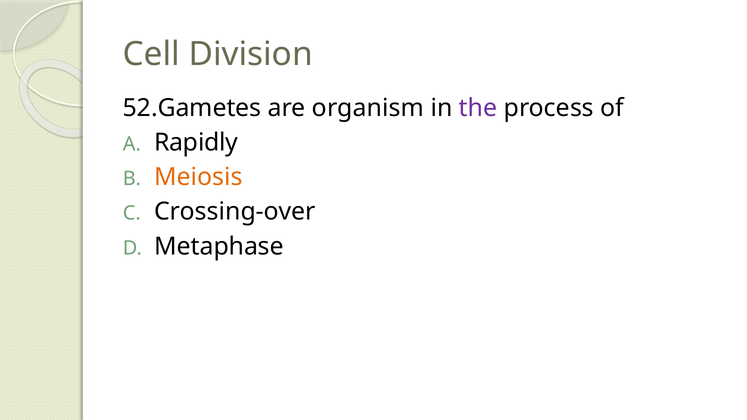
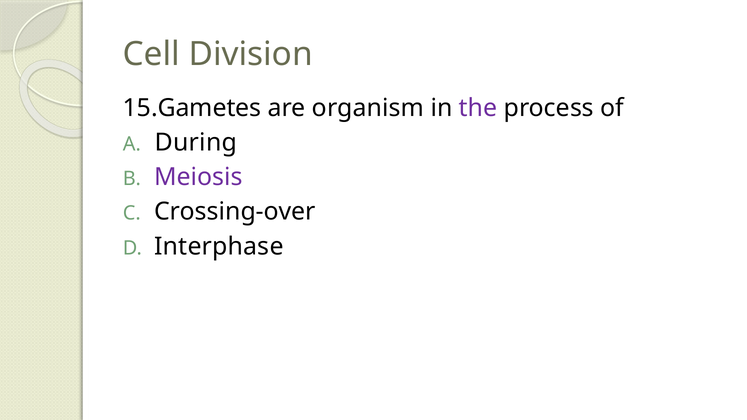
52.Gametes: 52.Gametes -> 15.Gametes
Rapidly: Rapidly -> During
Meiosis colour: orange -> purple
Metaphase: Metaphase -> Interphase
